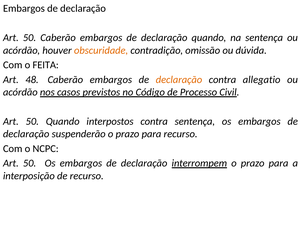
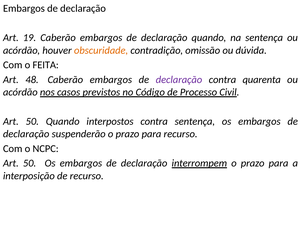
50 at (30, 38): 50 -> 19
declaração at (179, 80) colour: orange -> purple
allegatio: allegatio -> quarenta
